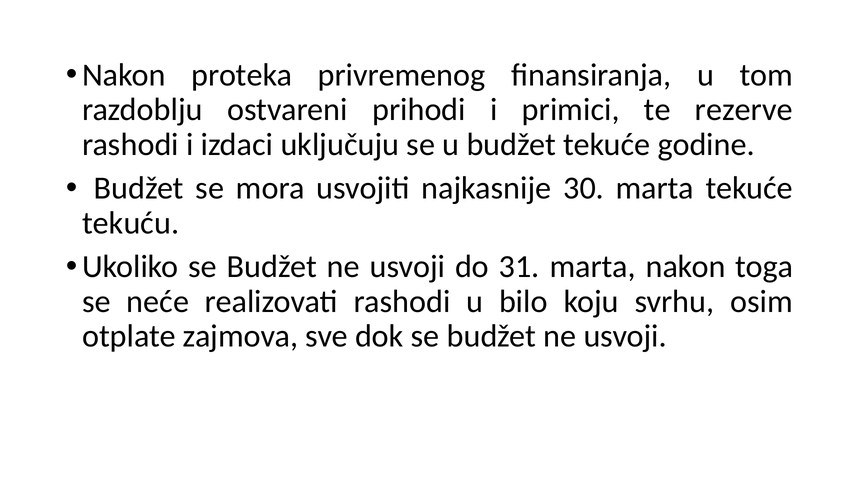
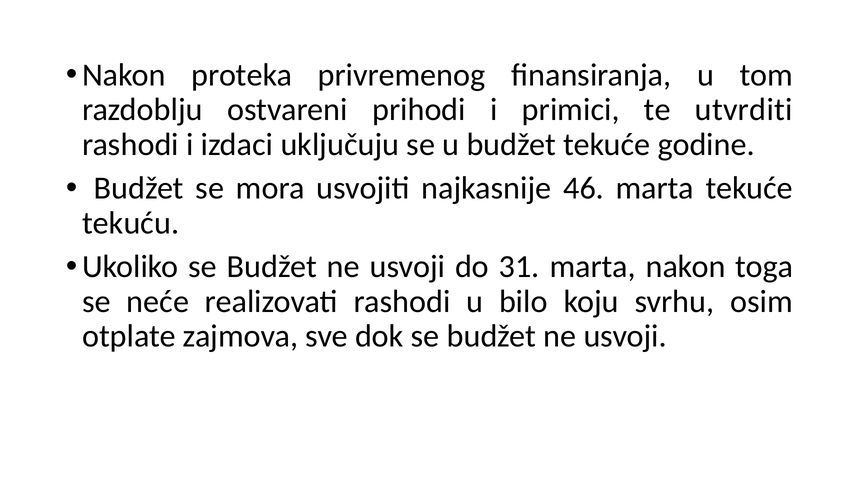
rezerve: rezerve -> utvrditi
30: 30 -> 46
